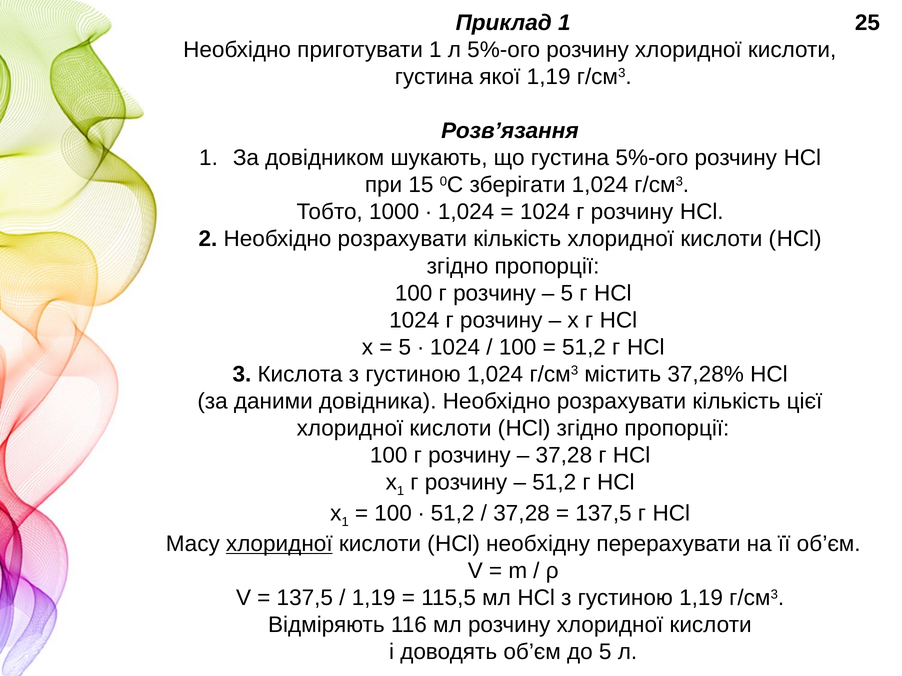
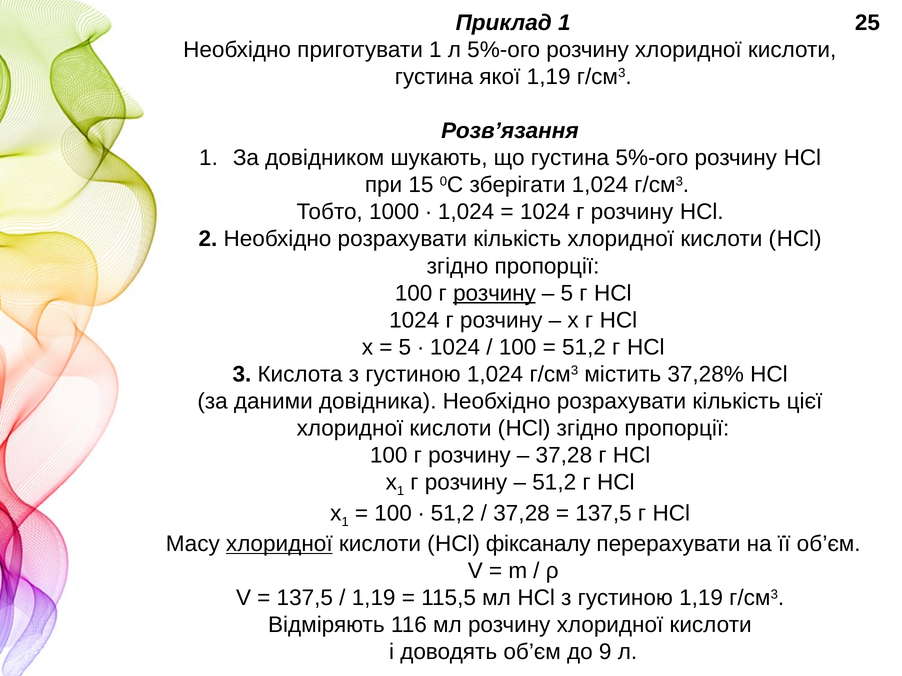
розчину at (494, 293) underline: none -> present
необхідну: необхідну -> фіксаналу
до 5: 5 -> 9
